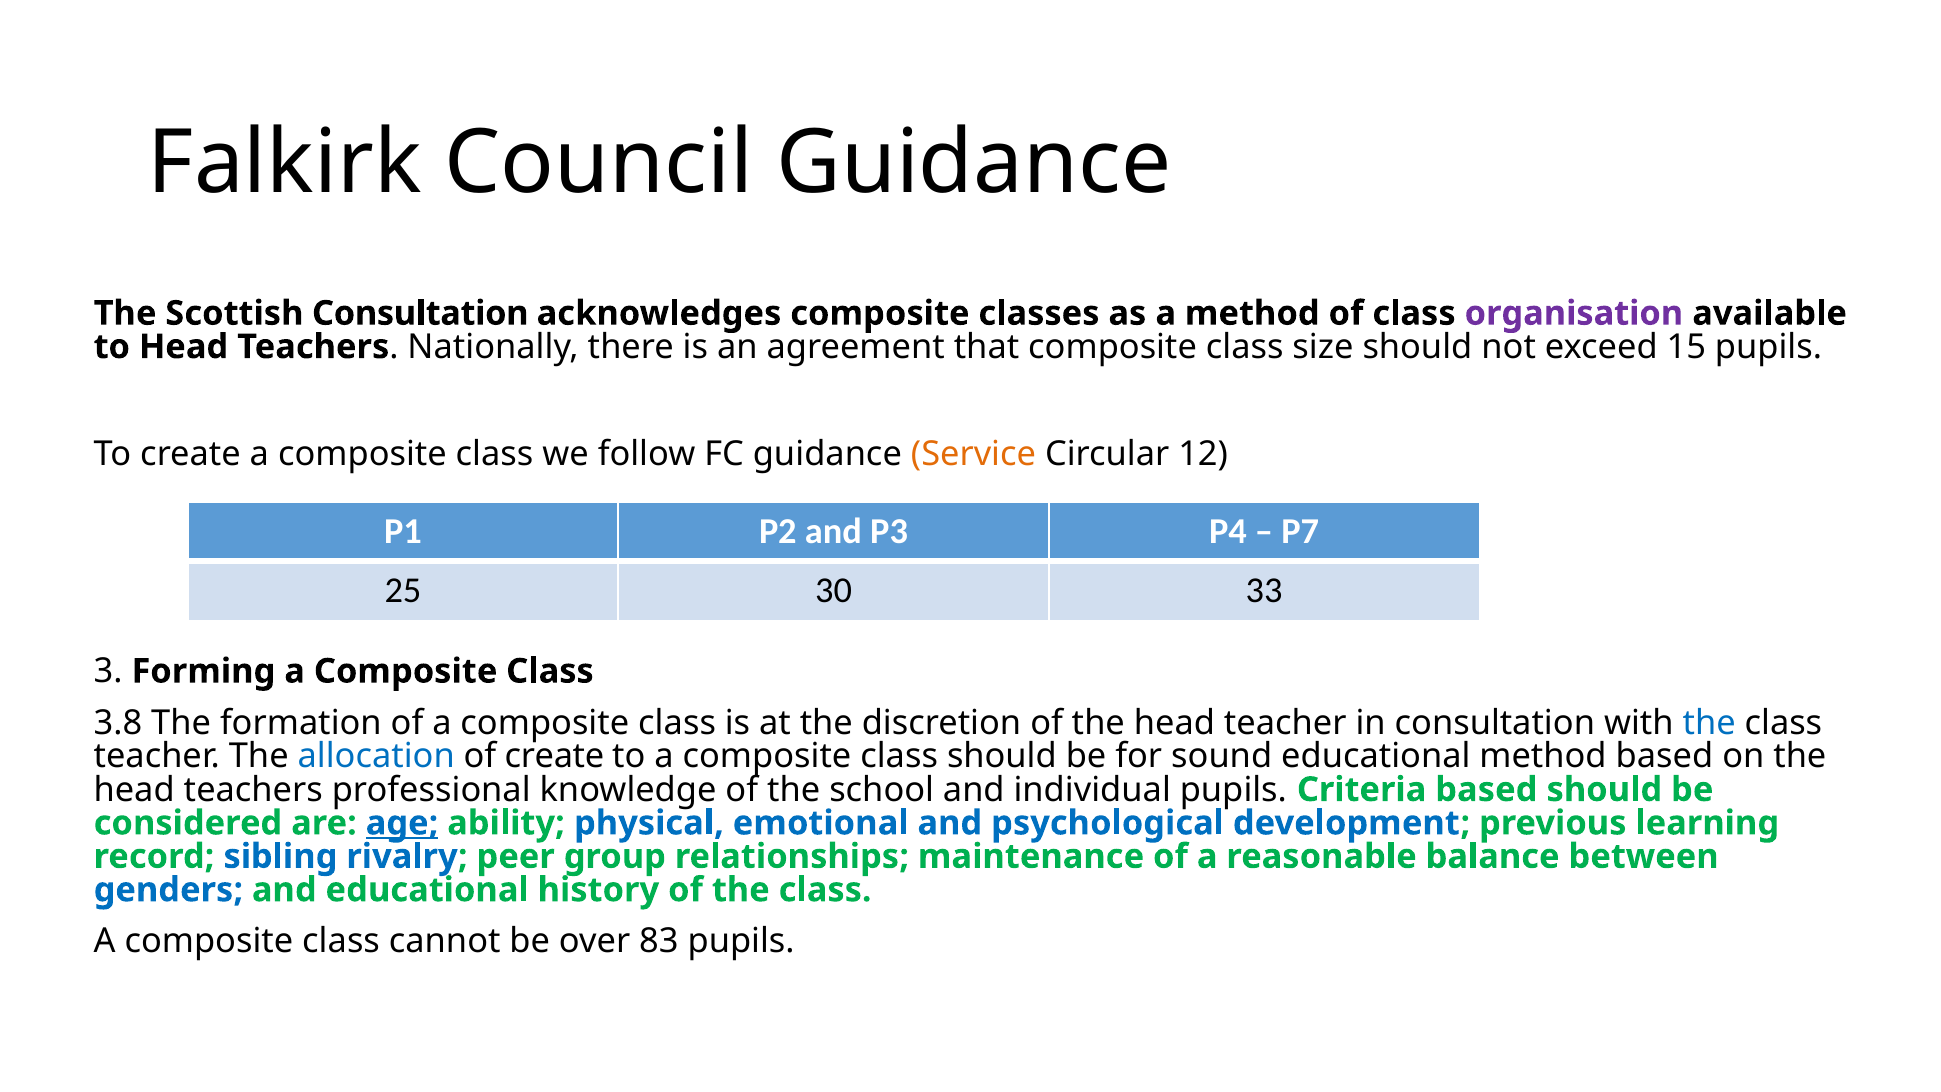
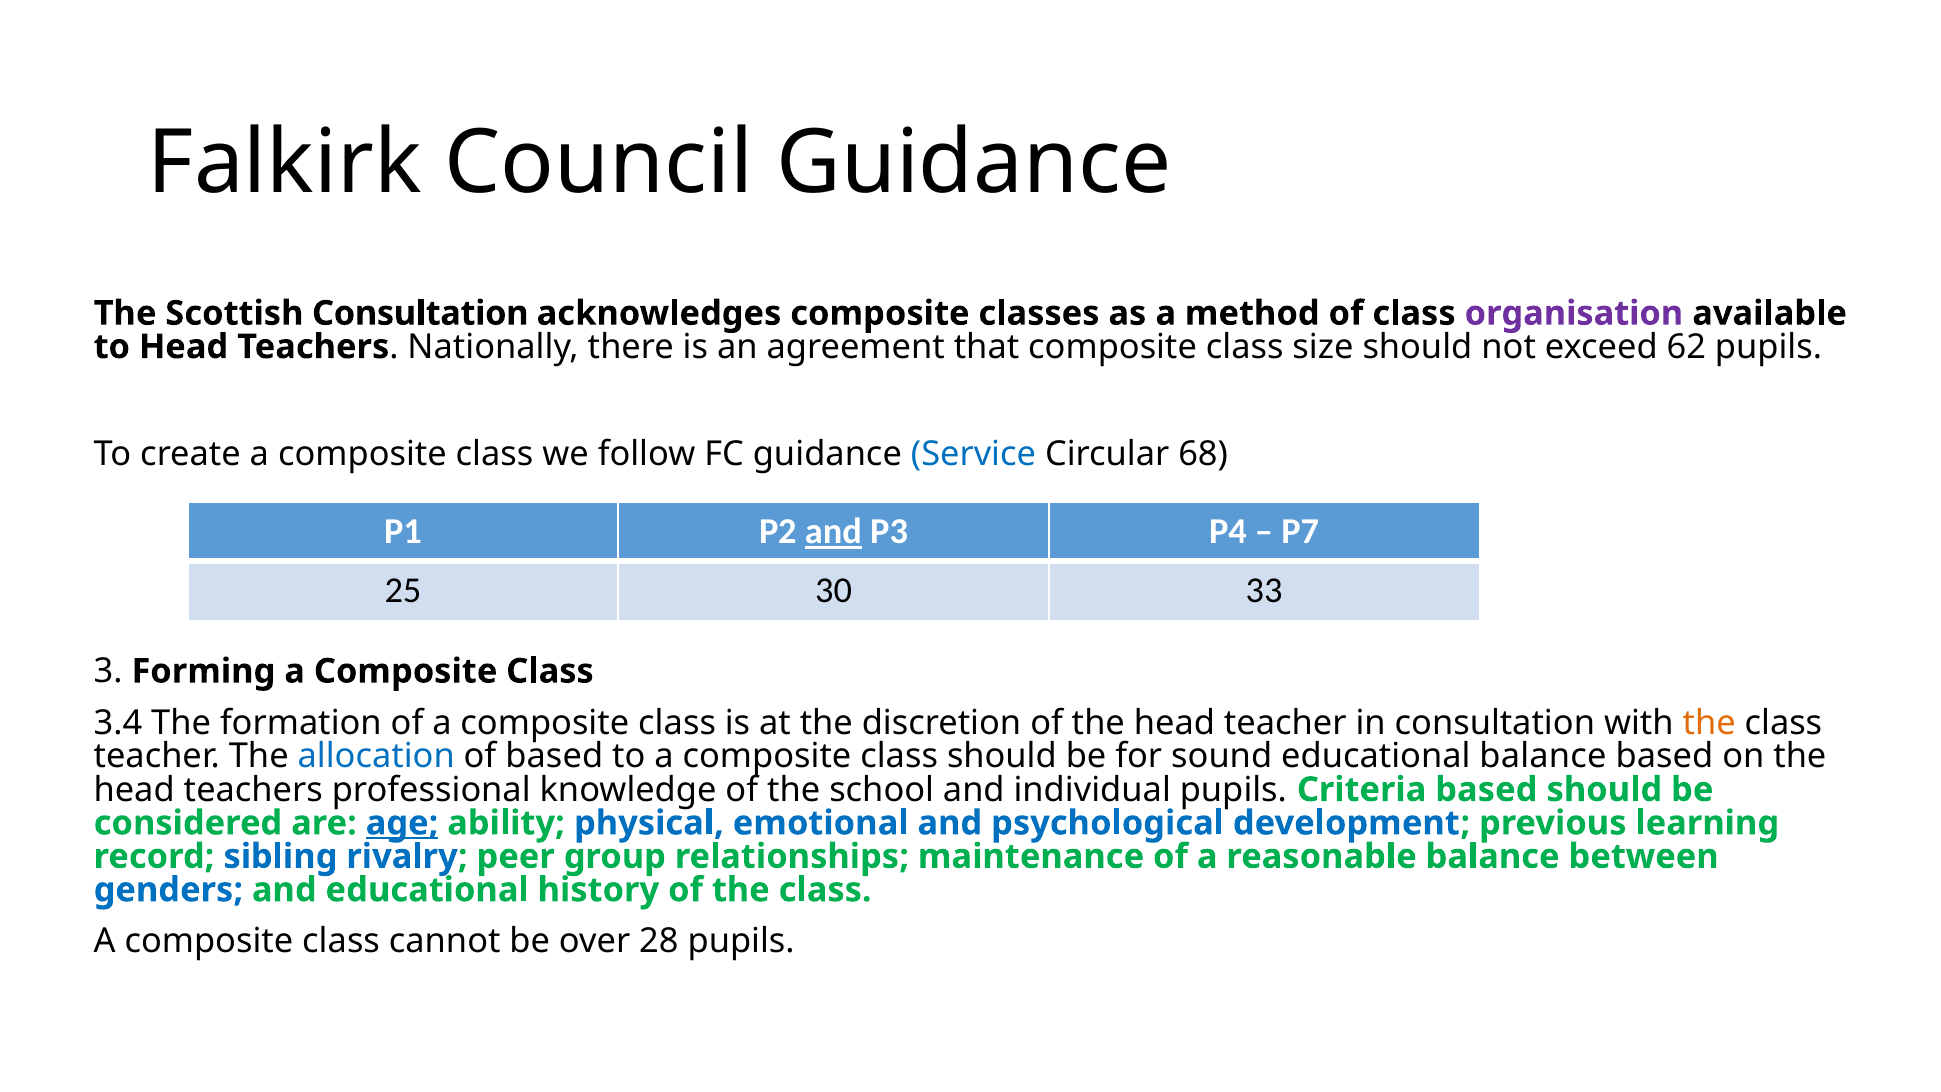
15: 15 -> 62
Service colour: orange -> blue
12: 12 -> 68
and at (833, 532) underline: none -> present
3.8: 3.8 -> 3.4
the at (1709, 723) colour: blue -> orange
of create: create -> based
educational method: method -> balance
83: 83 -> 28
